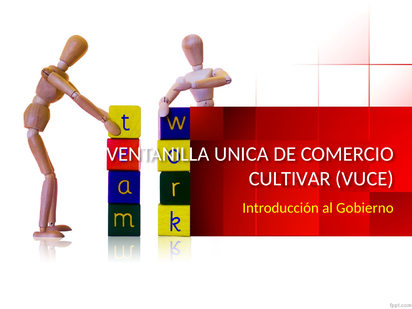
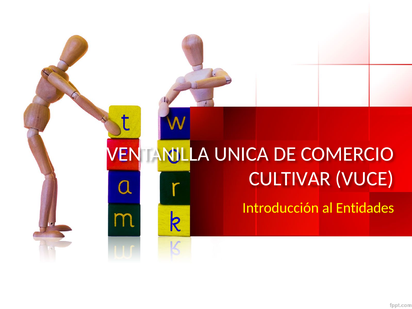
Gobierno: Gobierno -> Entidades
